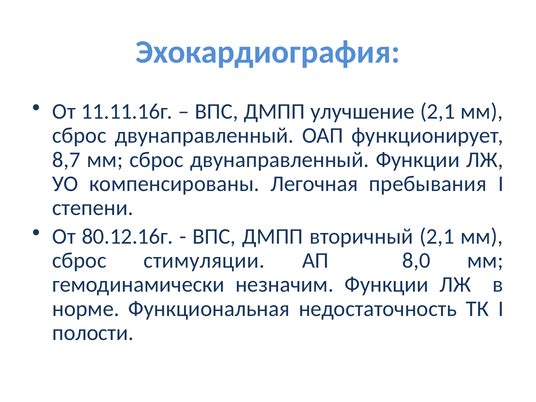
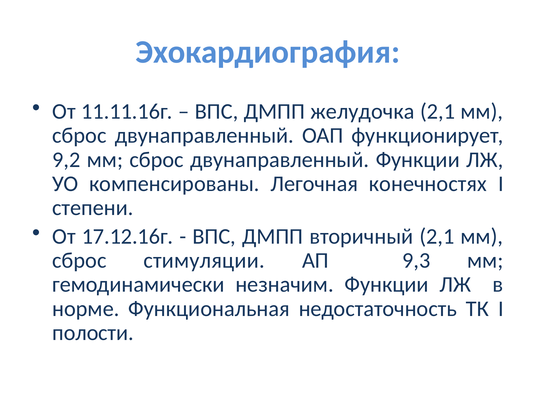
улучшение: улучшение -> желудочка
8,7: 8,7 -> 9,2
пребывания: пребывания -> конечностях
80.12.16г: 80.12.16г -> 17.12.16г
8,0: 8,0 -> 9,3
